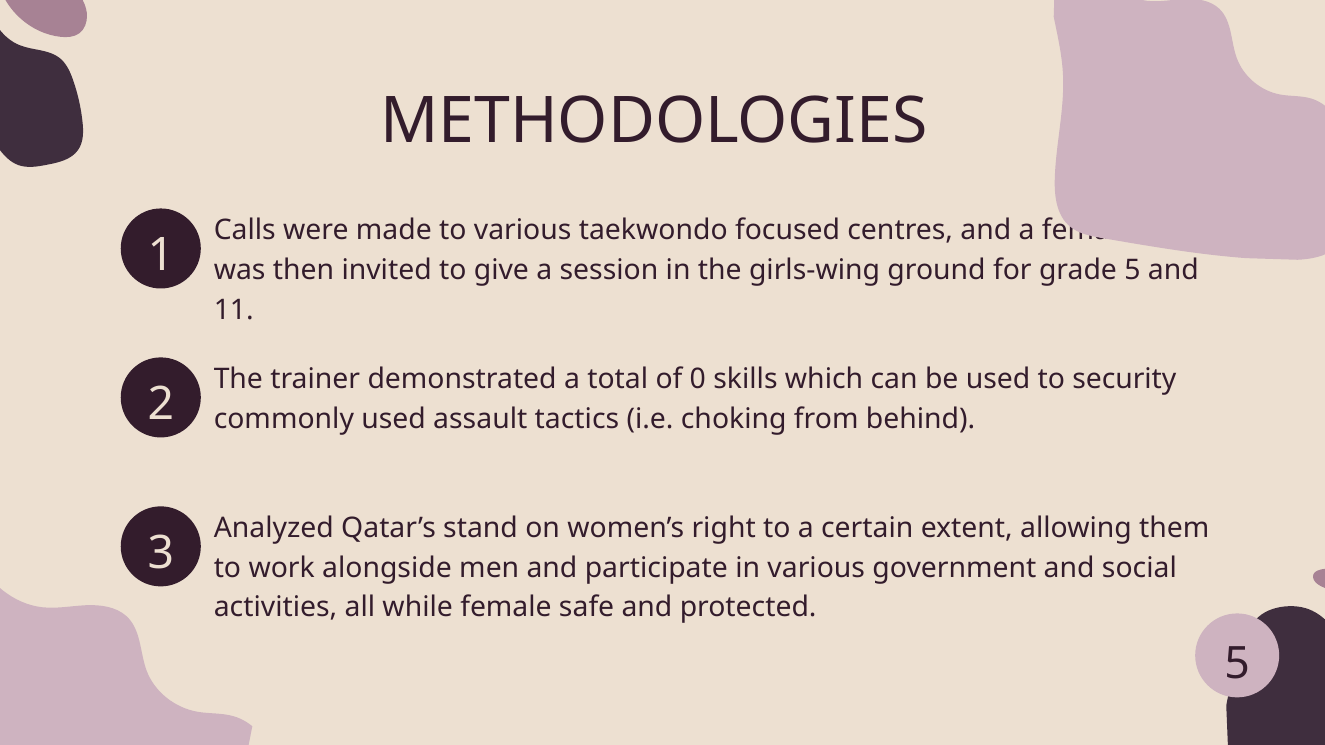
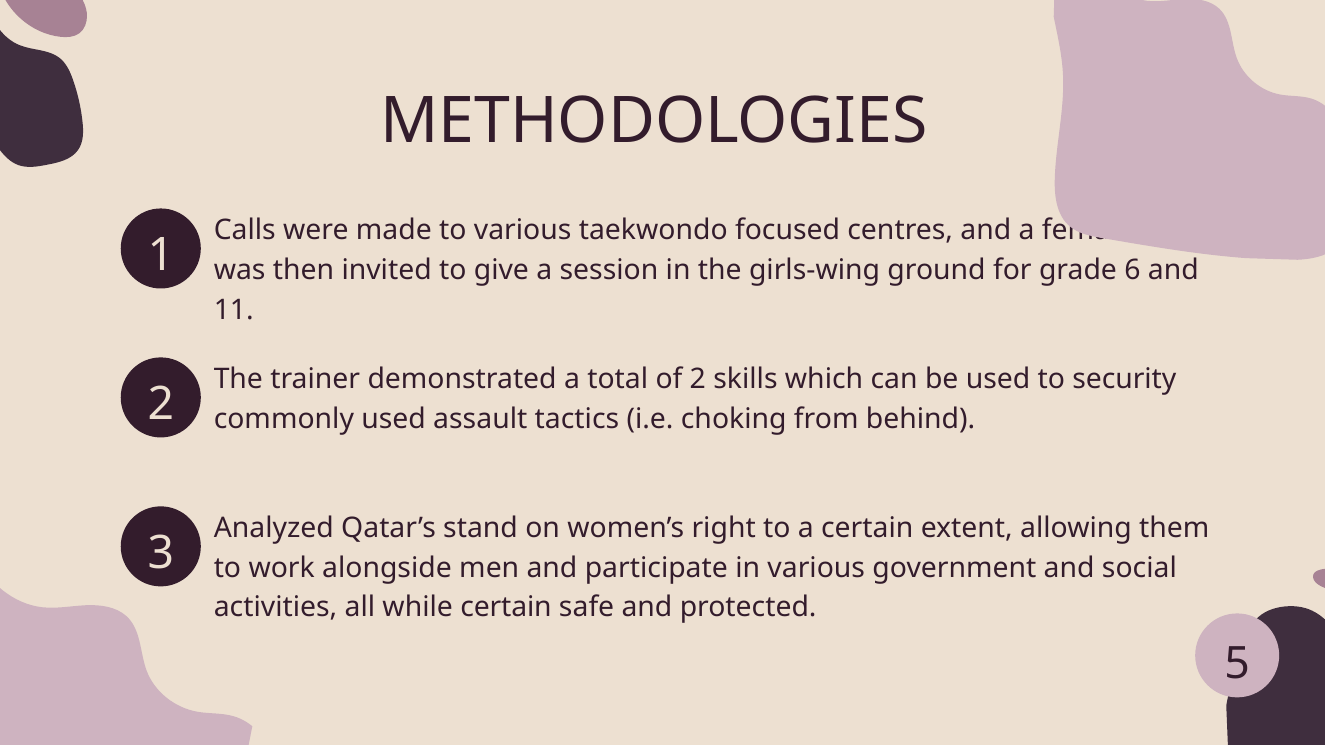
grade 5: 5 -> 6
of 0: 0 -> 2
while female: female -> certain
